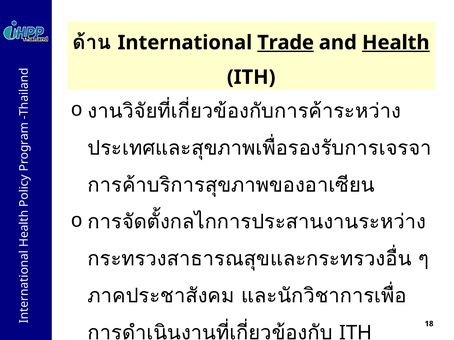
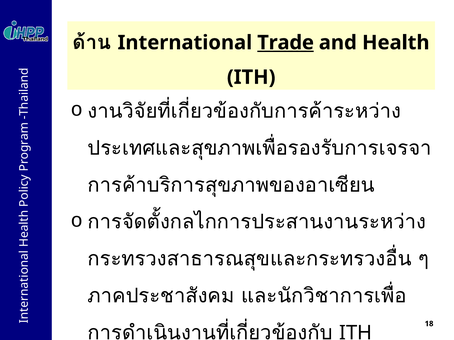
Health underline: present -> none
